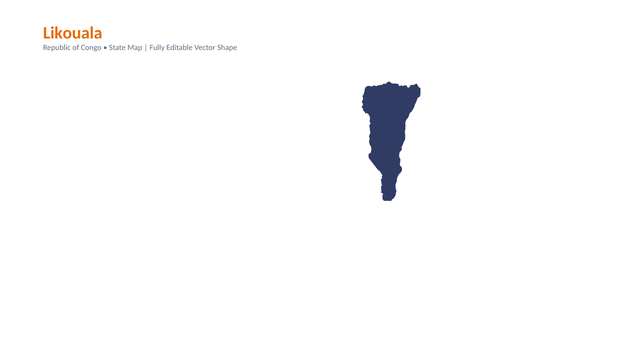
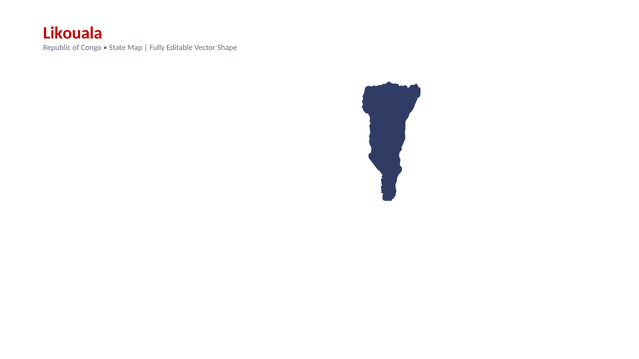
Likouala colour: orange -> red
